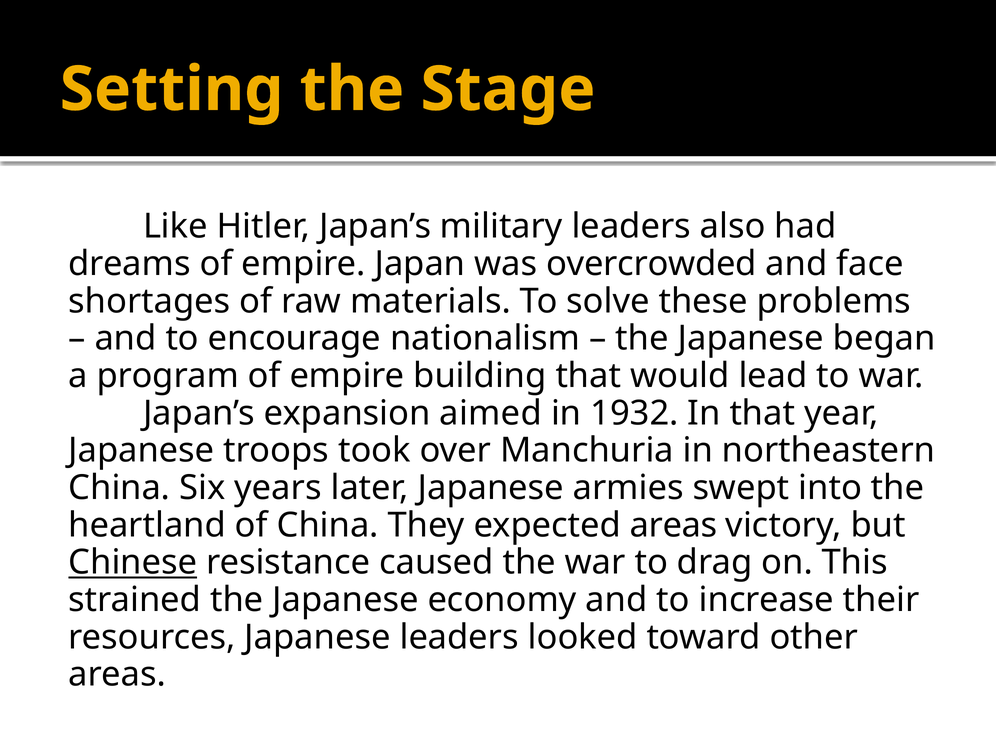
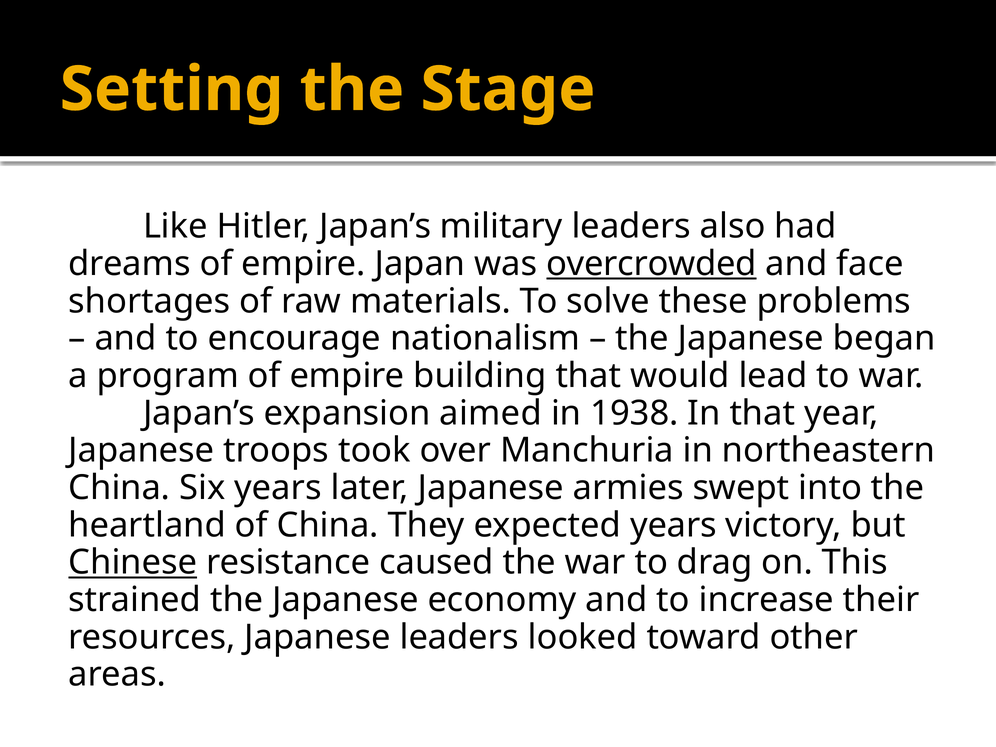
overcrowded underline: none -> present
1932: 1932 -> 1938
expected areas: areas -> years
